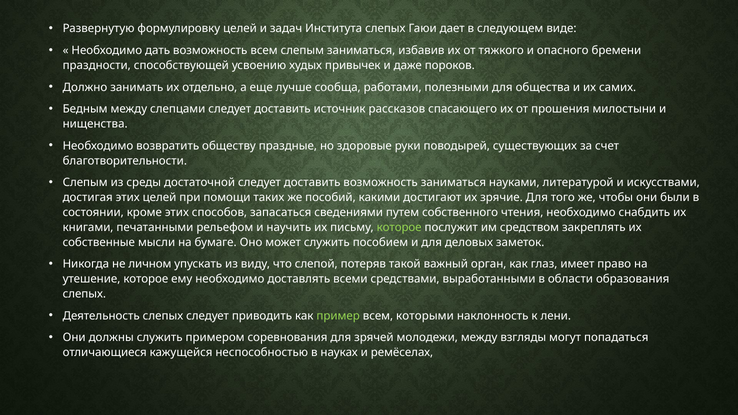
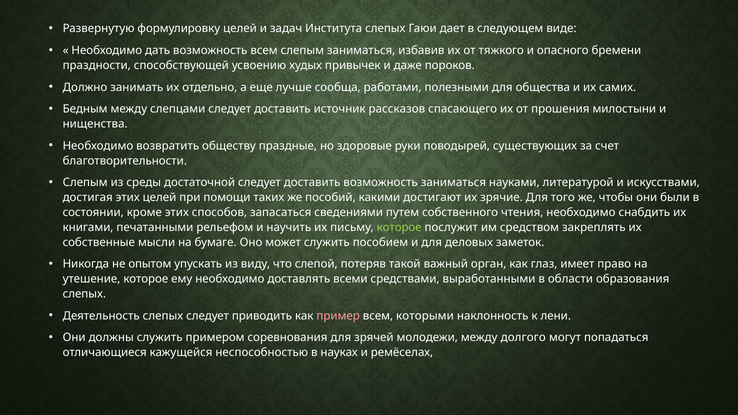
личном: личном -> опытом
пример colour: light green -> pink
взгляды: взгляды -> долгого
